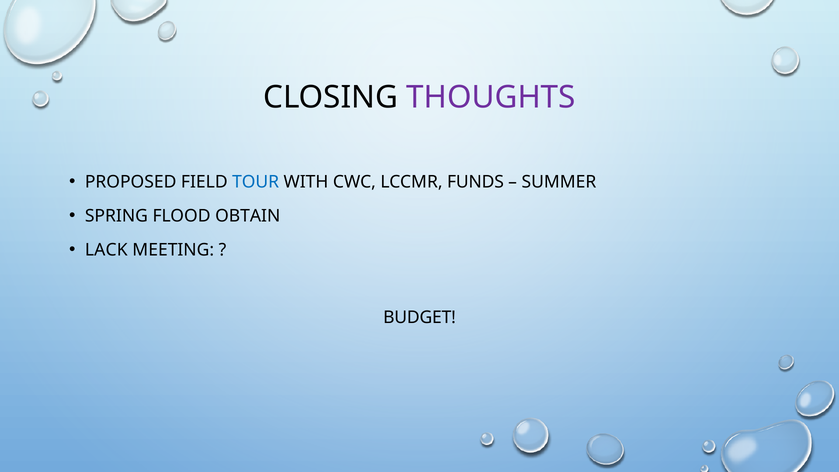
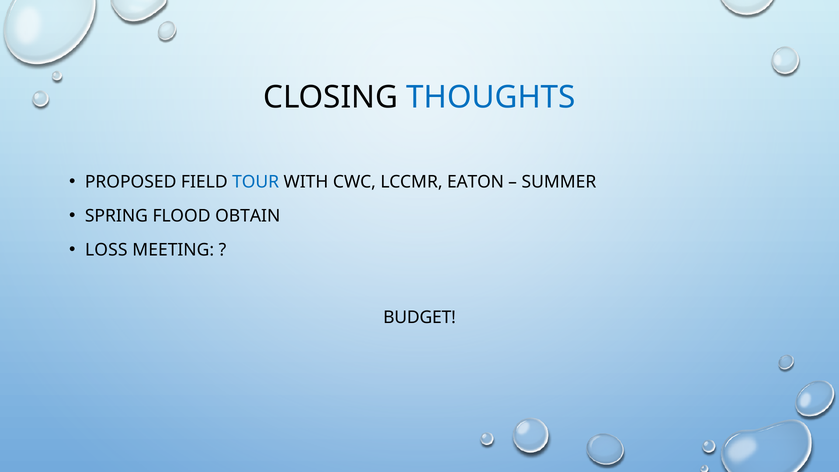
THOUGHTS colour: purple -> blue
FUNDS: FUNDS -> EATON
LACK: LACK -> LOSS
